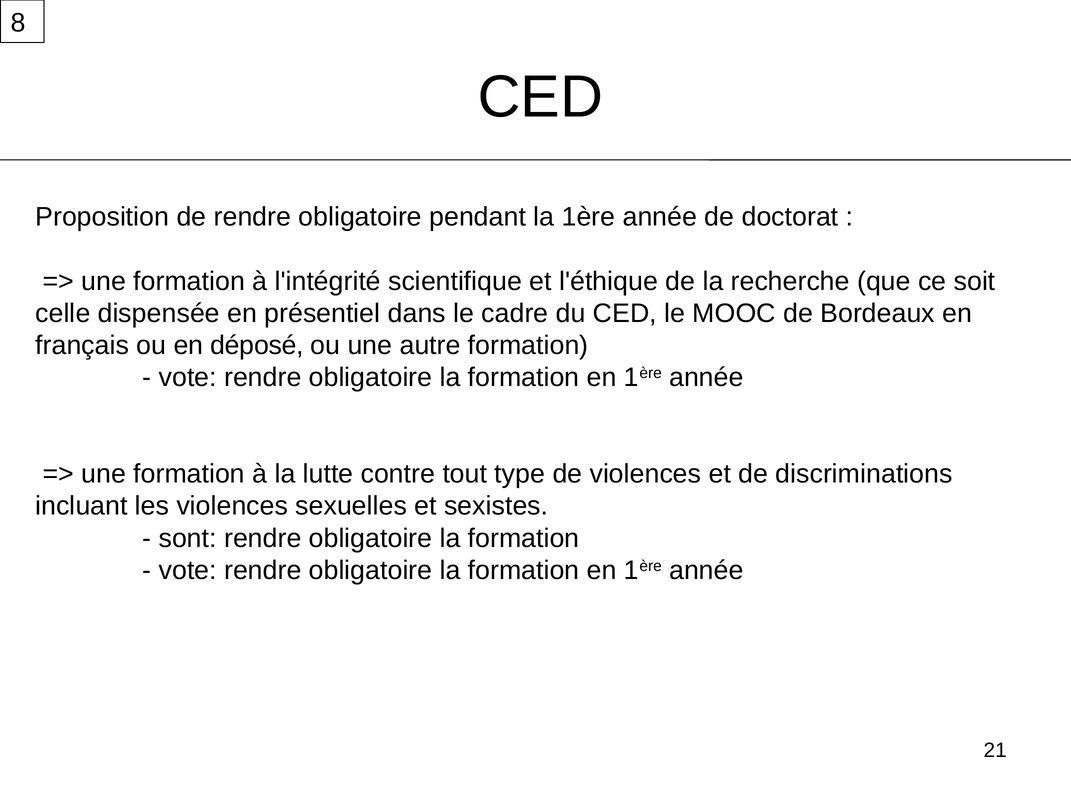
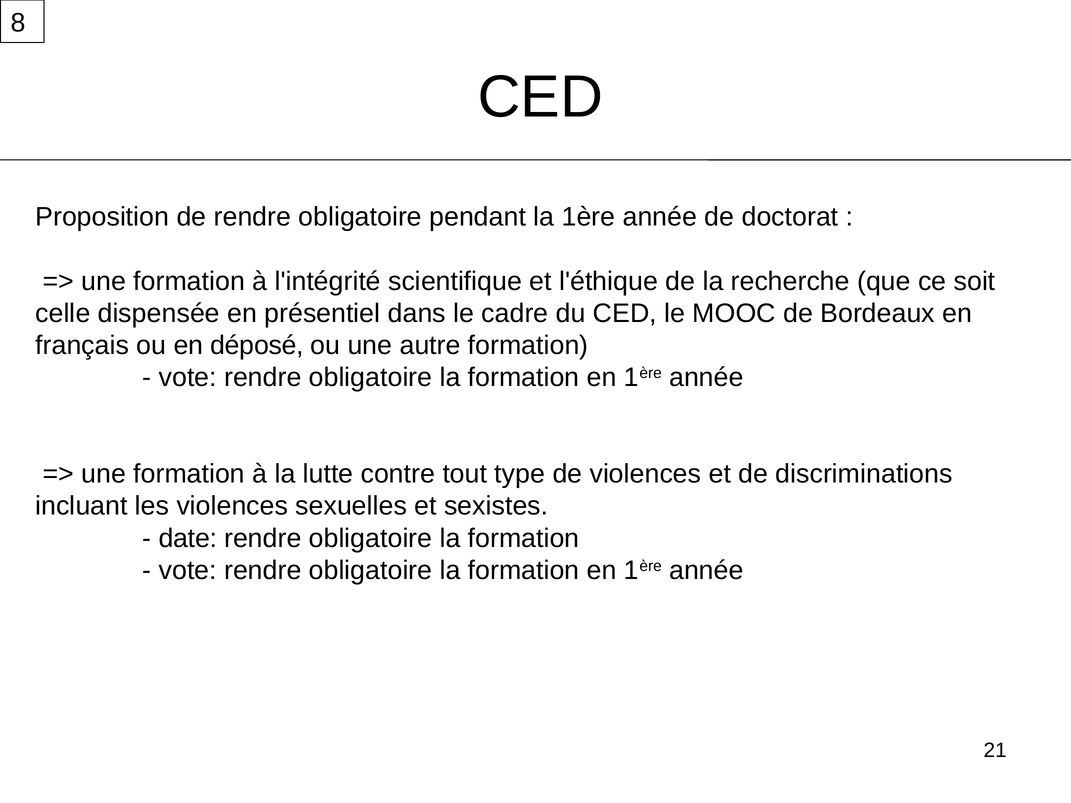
sont: sont -> date
